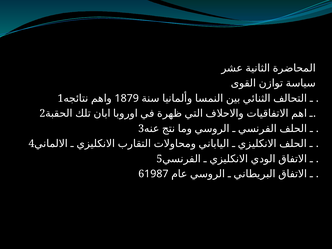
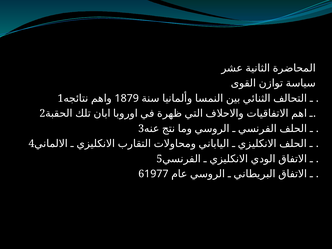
1987: 1987 -> 1977
